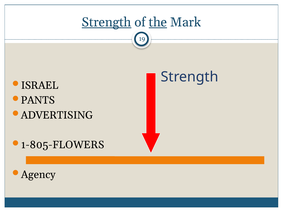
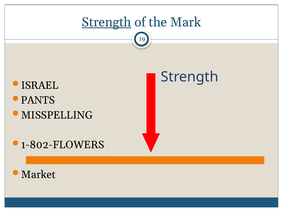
the underline: present -> none
ADVERTISING: ADVERTISING -> MISSPELLING
1-805-FLOWERS: 1-805-FLOWERS -> 1-802-FLOWERS
Agency: Agency -> Market
